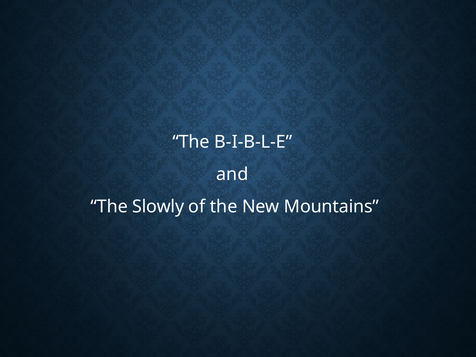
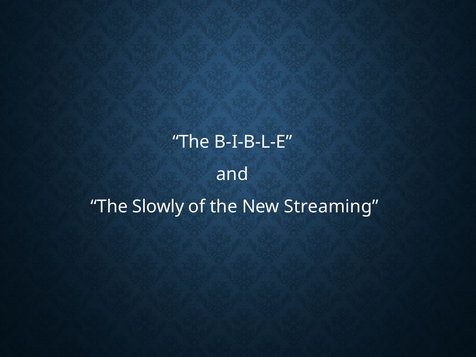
Mountains: Mountains -> Streaming
